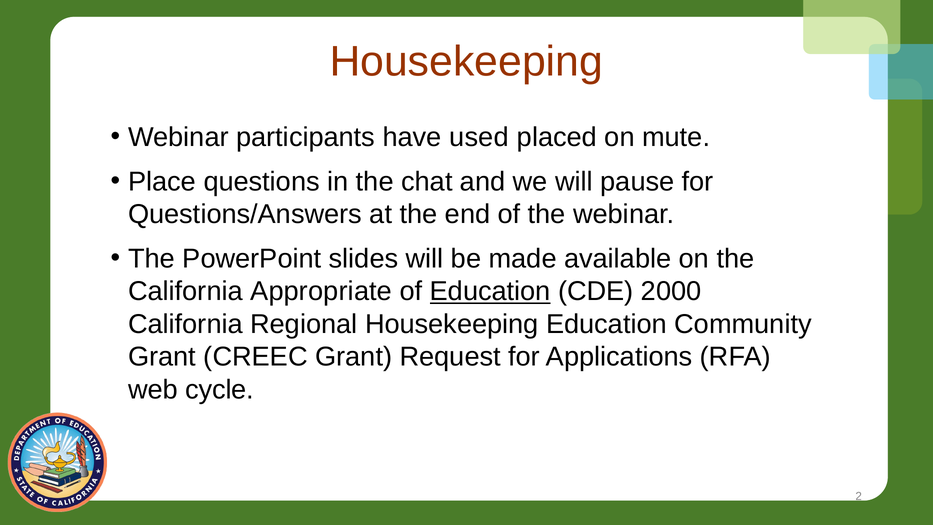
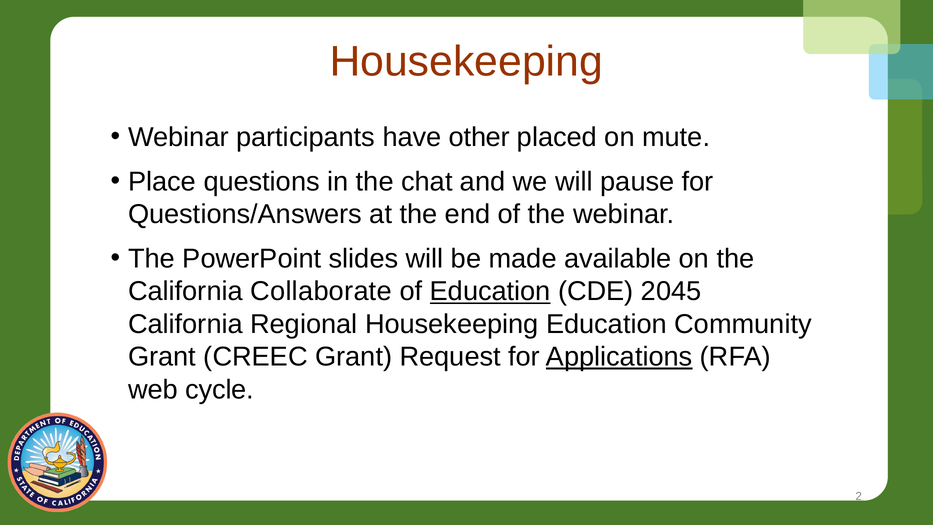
used: used -> other
Appropriate: Appropriate -> Collaborate
2000: 2000 -> 2045
Applications underline: none -> present
